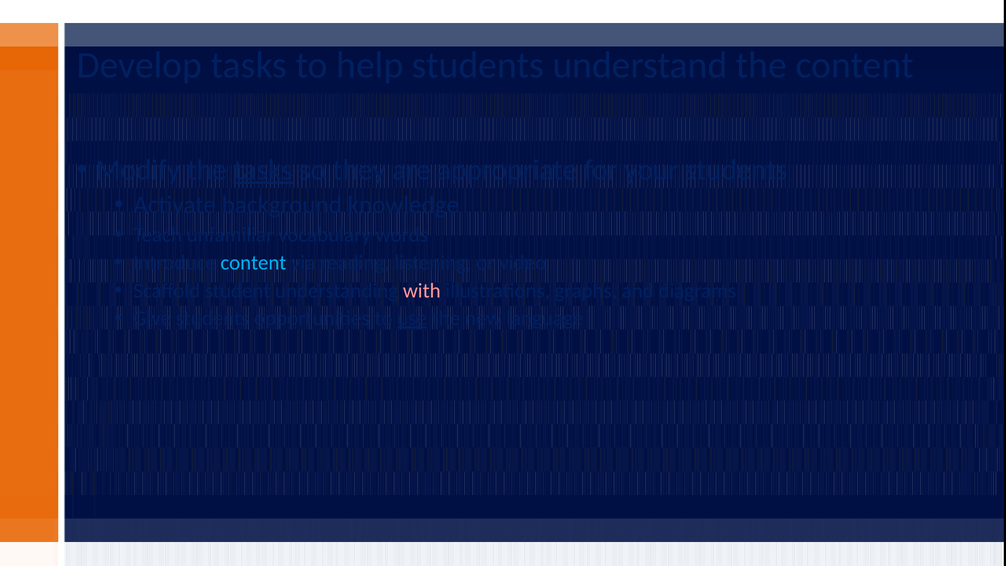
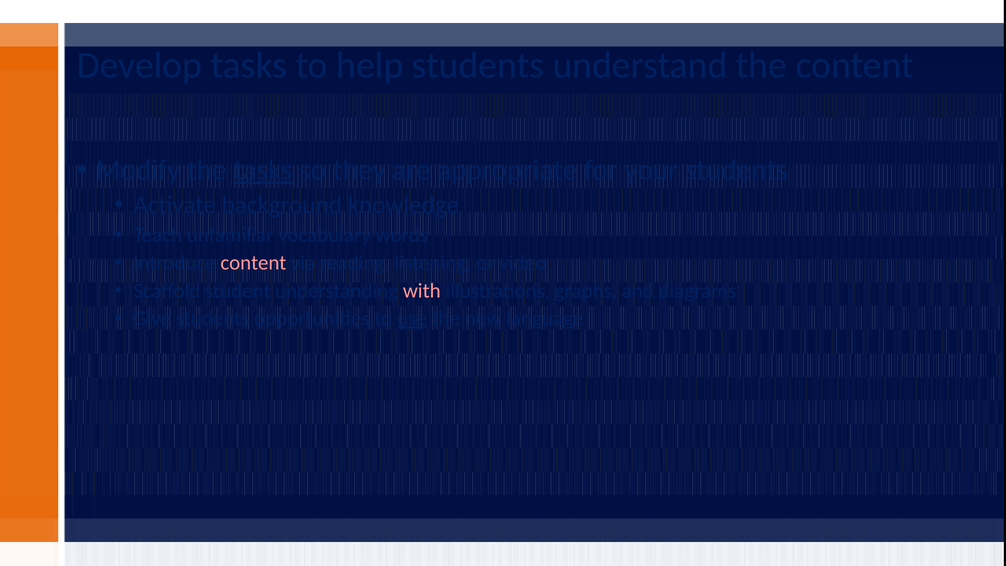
content at (253, 263) colour: light blue -> pink
